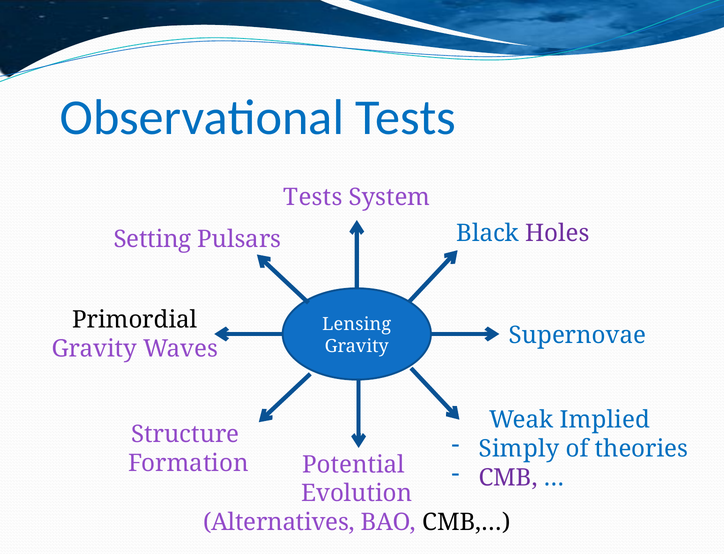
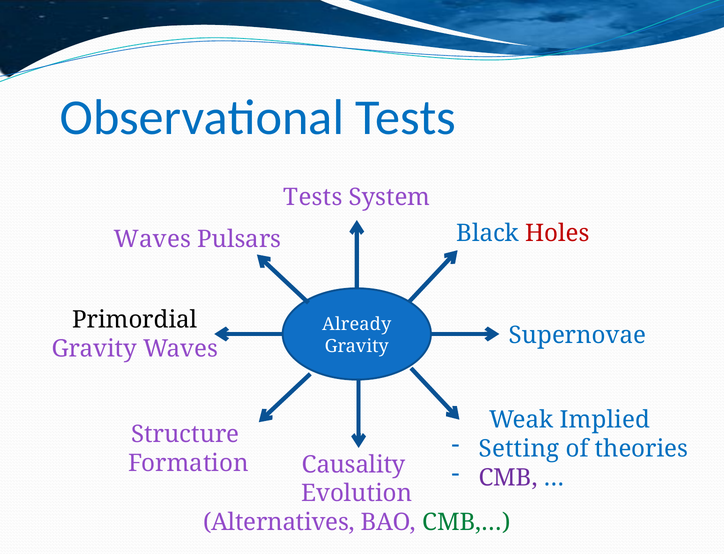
Setting at (153, 240): Setting -> Waves
Holes colour: purple -> red
Lensing: Lensing -> Already
Simply: Simply -> Setting
Potential: Potential -> Causality
CMB,… colour: black -> green
